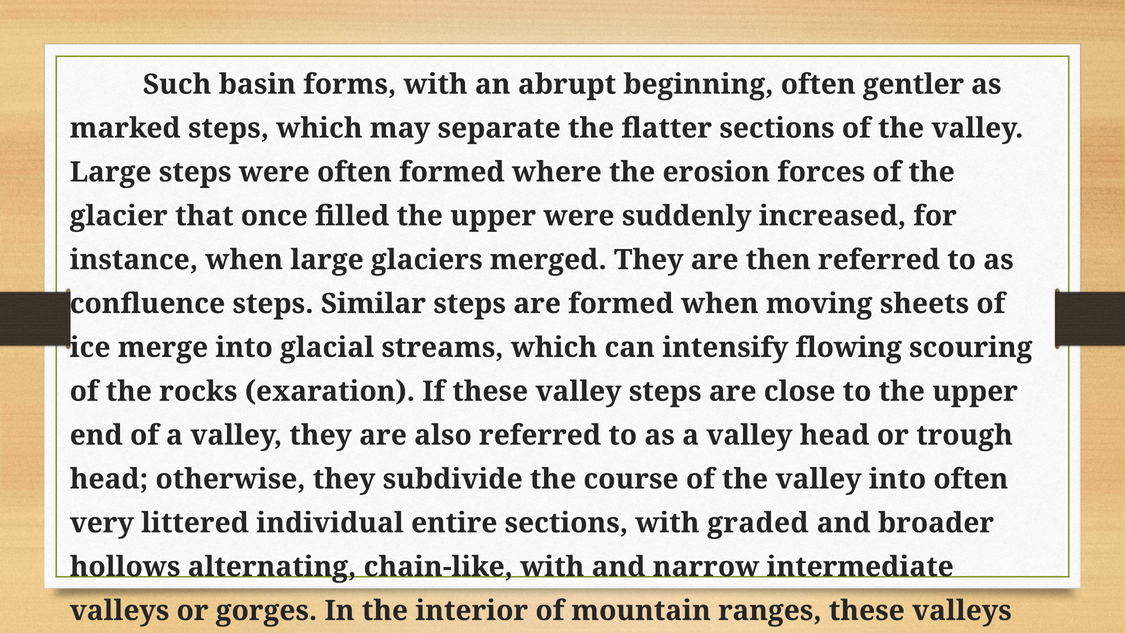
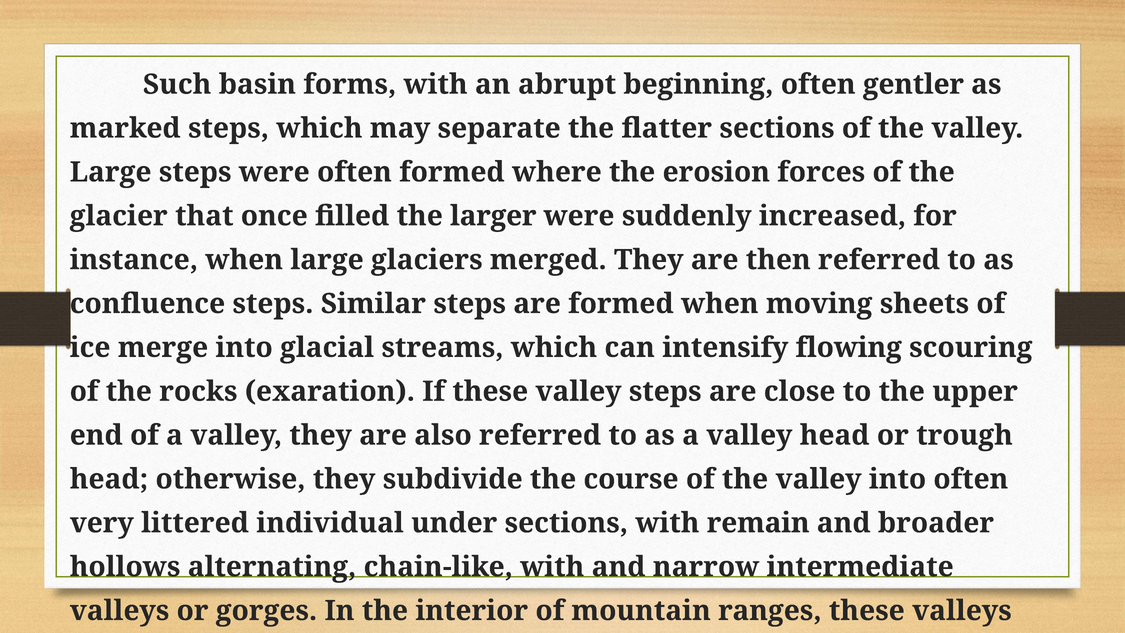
filled the upper: upper -> larger
entire: entire -> under
graded: graded -> remain
